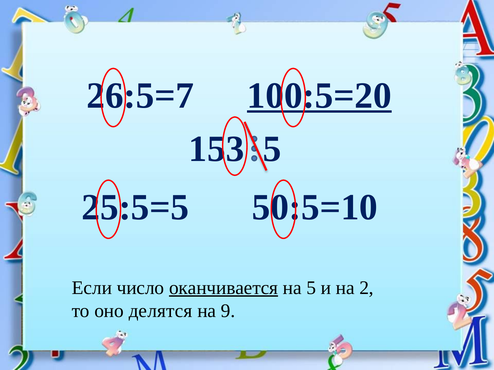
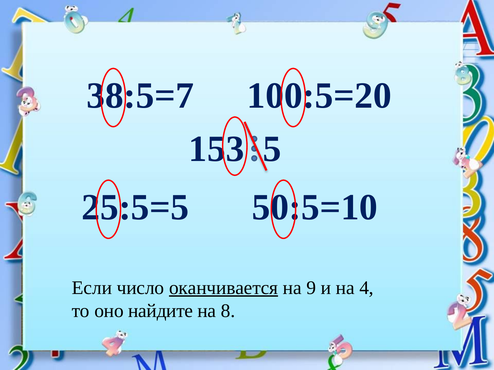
26:5=7: 26:5=7 -> 38:5=7
100:5=20 underline: present -> none
на 5: 5 -> 9
2: 2 -> 4
делятся: делятся -> найдите
9: 9 -> 8
